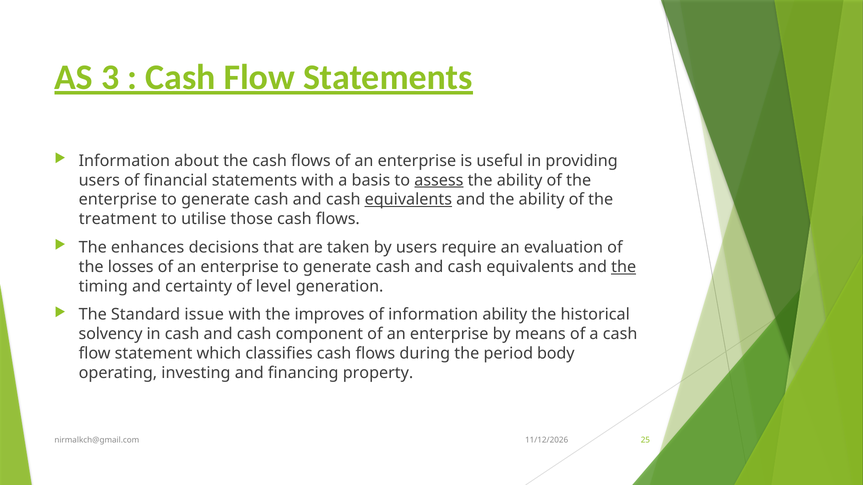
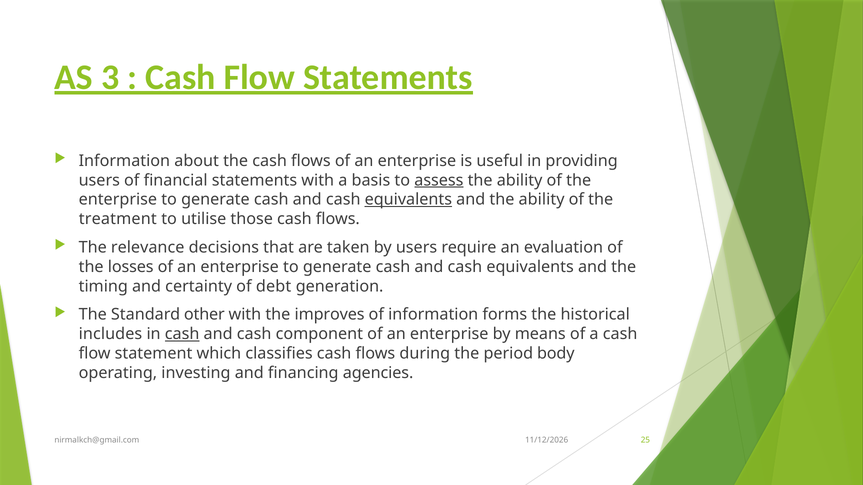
enhances: enhances -> relevance
the at (624, 267) underline: present -> none
level: level -> debt
issue: issue -> other
information ability: ability -> forms
solvency: solvency -> includes
cash at (182, 334) underline: none -> present
property: property -> agencies
